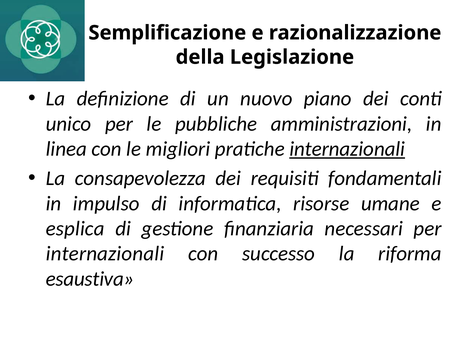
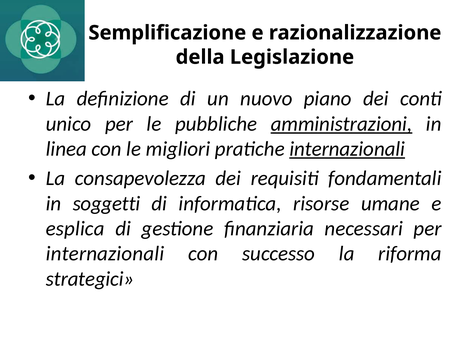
amministrazioni underline: none -> present
impulso: impulso -> soggetti
esaustiva: esaustiva -> strategici
